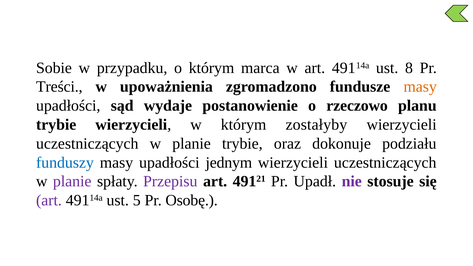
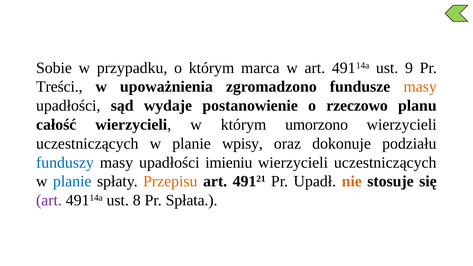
8: 8 -> 9
trybie at (56, 125): trybie -> całość
zostałyby: zostałyby -> umorzono
planie trybie: trybie -> wpisy
jednym: jednym -> imieniu
planie at (72, 181) colour: purple -> blue
Przepisu colour: purple -> orange
nie colour: purple -> orange
5: 5 -> 8
Osobę: Osobę -> Spłata
